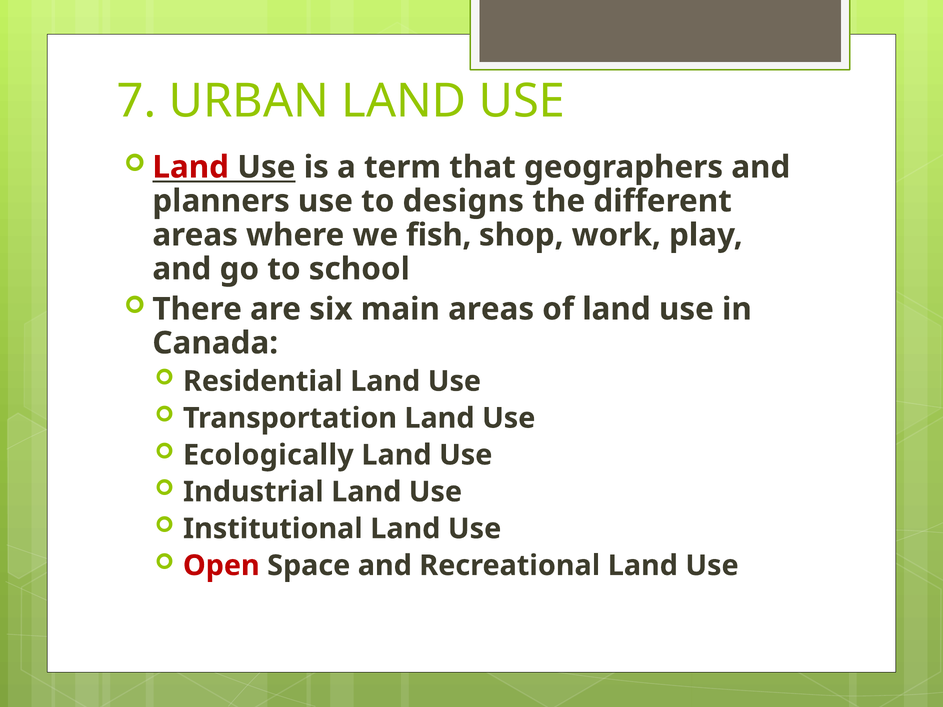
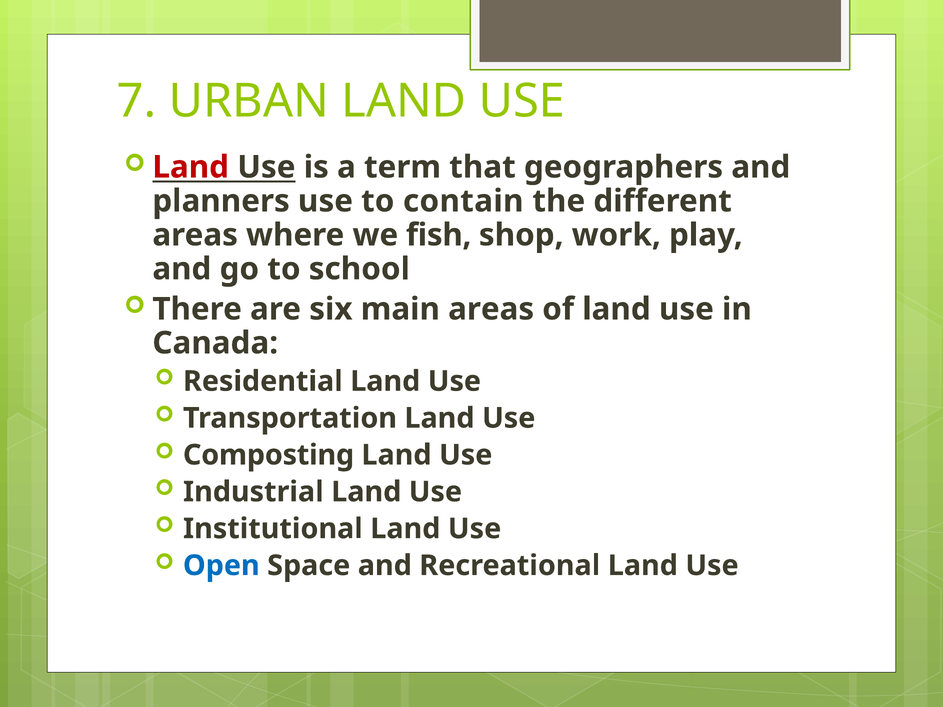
designs: designs -> contain
Ecologically: Ecologically -> Composting
Open colour: red -> blue
